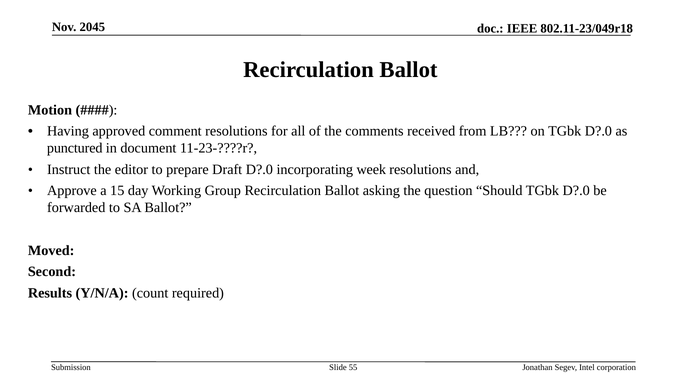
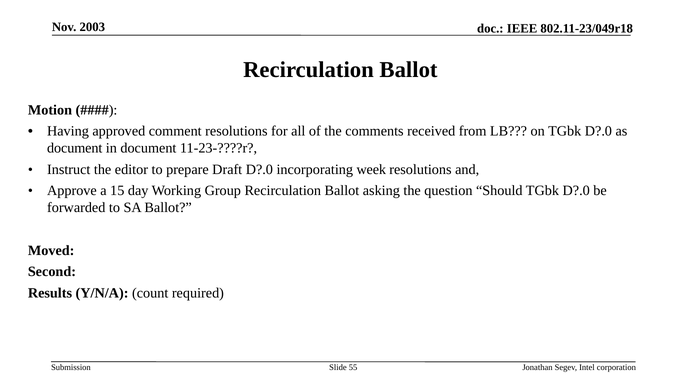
2045: 2045 -> 2003
punctured at (75, 148): punctured -> document
